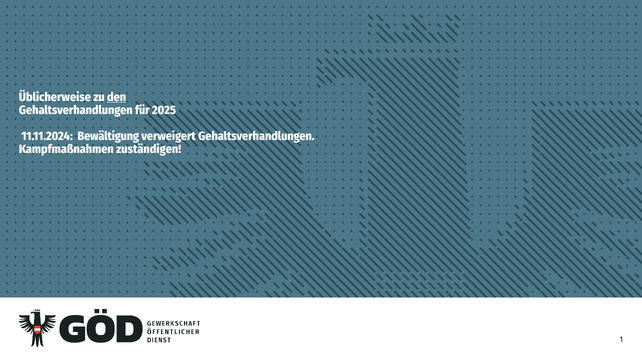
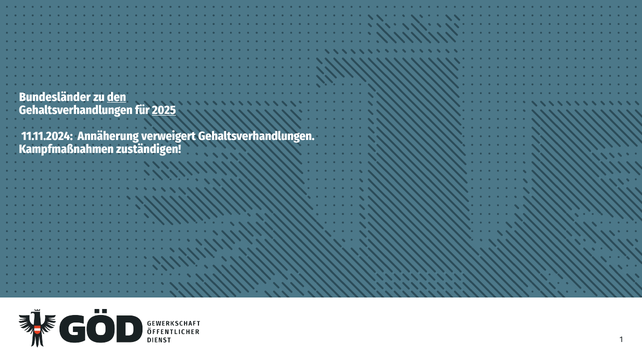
Üblicherweise: Üblicherweise -> Bundesländer
2025 underline: none -> present
Bewältigung: Bewältigung -> Annäherung
